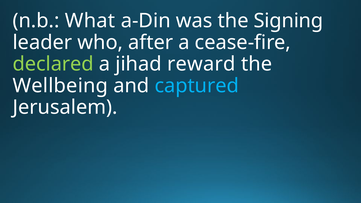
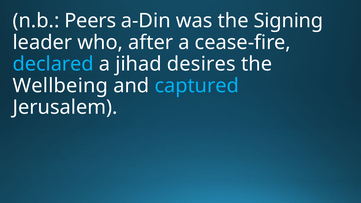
What: What -> Peers
declared colour: light green -> light blue
reward: reward -> desires
